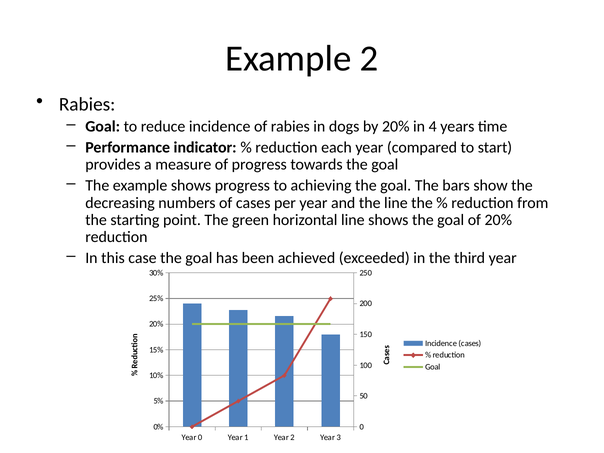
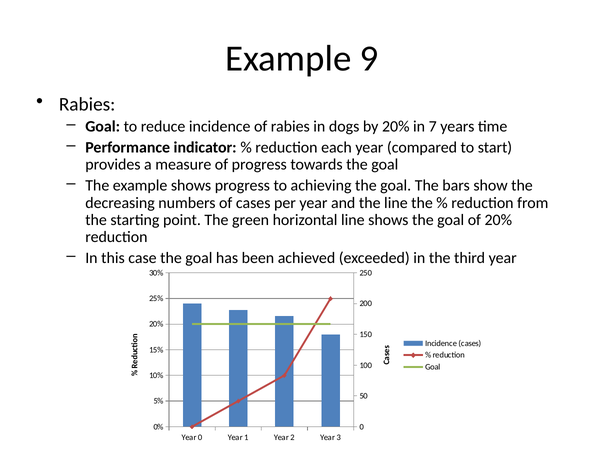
Example 2: 2 -> 9
4: 4 -> 7
